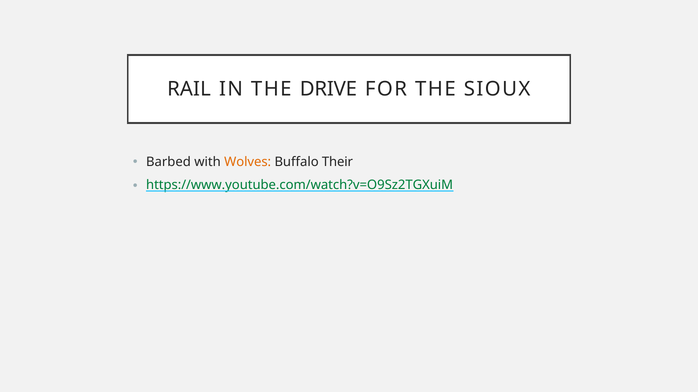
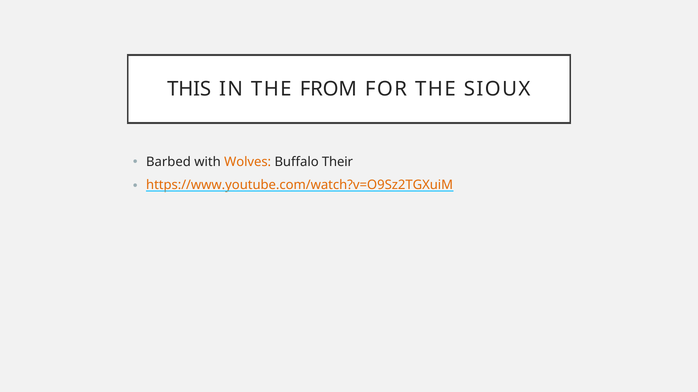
RAIL: RAIL -> THIS
DRIVE: DRIVE -> FROM
https://www.youtube.com/watch?v=O9Sz2TGXuiM colour: green -> orange
